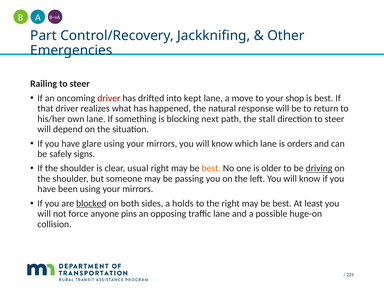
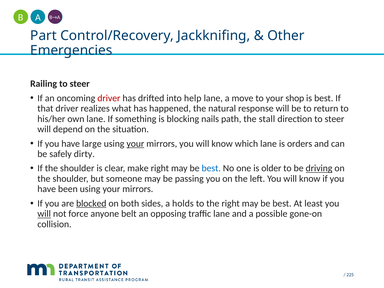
kept: kept -> help
next: next -> nails
glare: glare -> large
your at (135, 144) underline: none -> present
signs: signs -> dirty
usual: usual -> make
best at (211, 168) colour: orange -> blue
will at (44, 214) underline: none -> present
pins: pins -> belt
huge-on: huge-on -> gone-on
